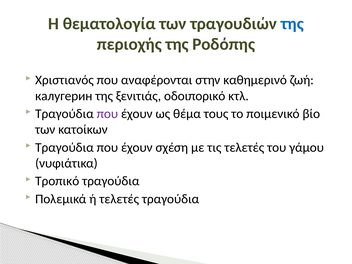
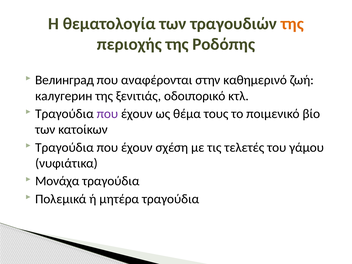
της at (292, 24) colour: blue -> orange
Χριστιανός: Χριστιανός -> Велинград
Τροπικό: Τροπικό -> Μονάχα
ή τελετές: τελετές -> μητέρα
